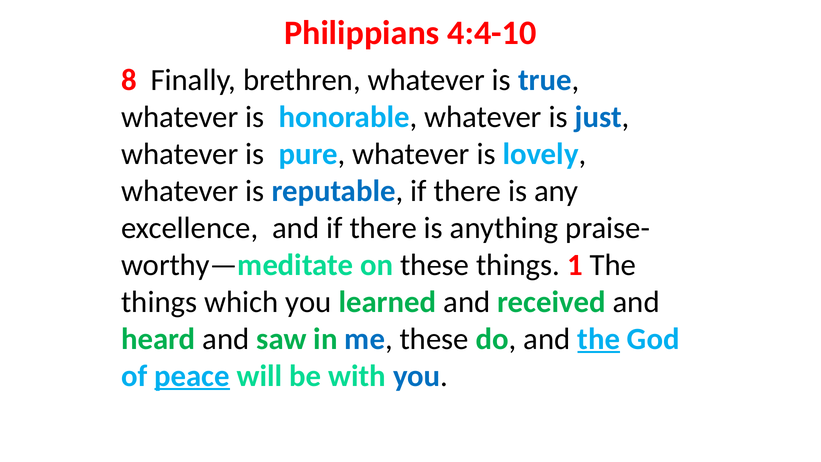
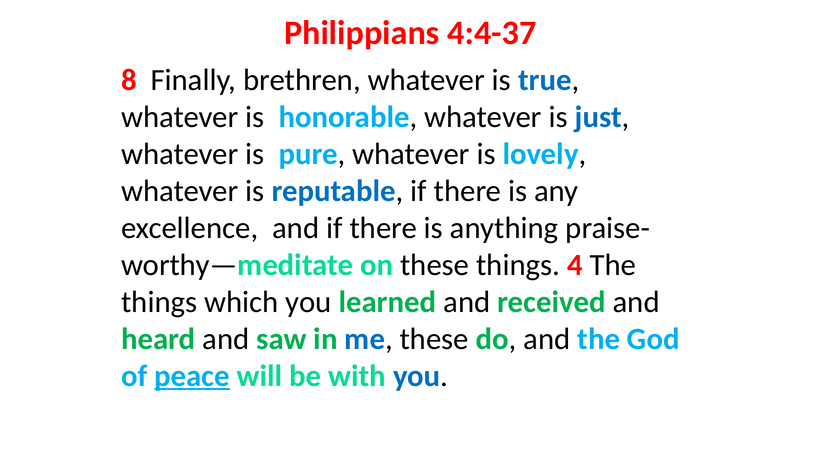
4:4-10: 4:4-10 -> 4:4-37
1: 1 -> 4
the at (599, 339) underline: present -> none
